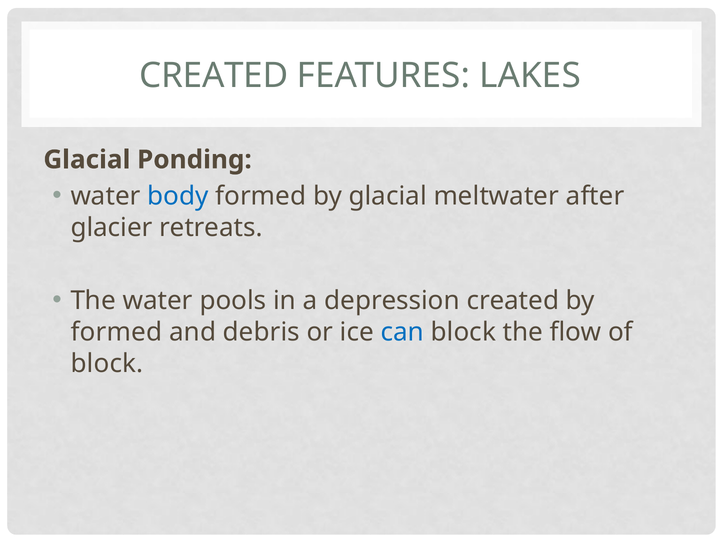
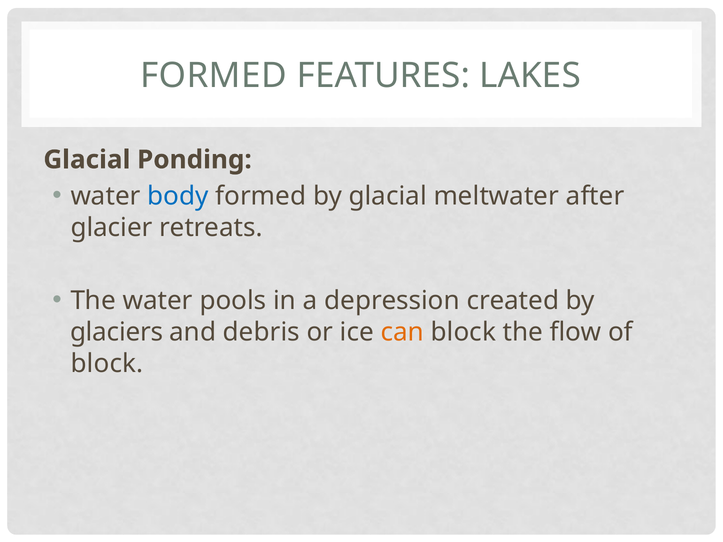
CREATED at (214, 76): CREATED -> FORMED
formed at (116, 332): formed -> glaciers
can colour: blue -> orange
